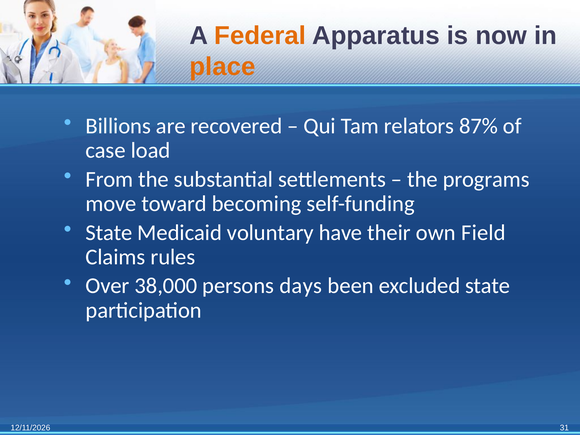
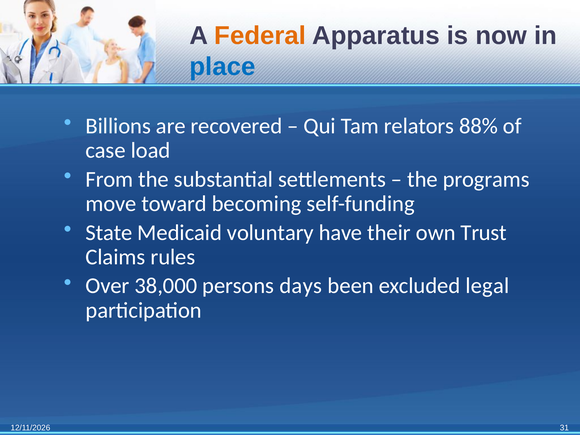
place colour: orange -> blue
87%: 87% -> 88%
Field: Field -> Trust
excluded state: state -> legal
